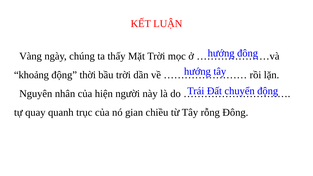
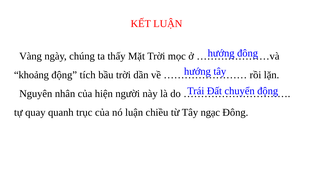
thời: thời -> tích
nó gian: gian -> luận
rỗng: rỗng -> ngạc
